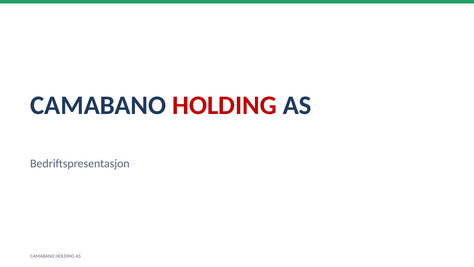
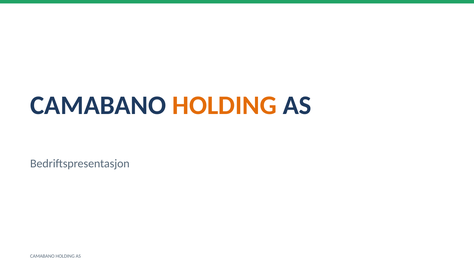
HOLDING at (225, 105) colour: red -> orange
